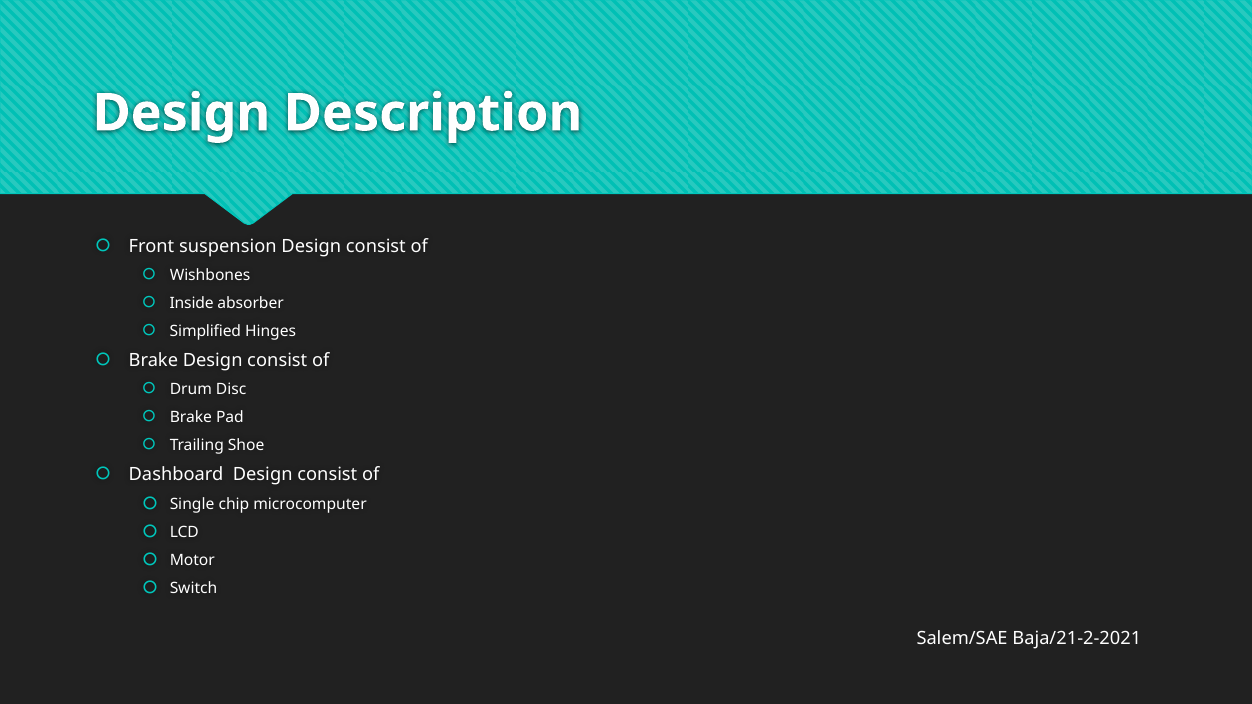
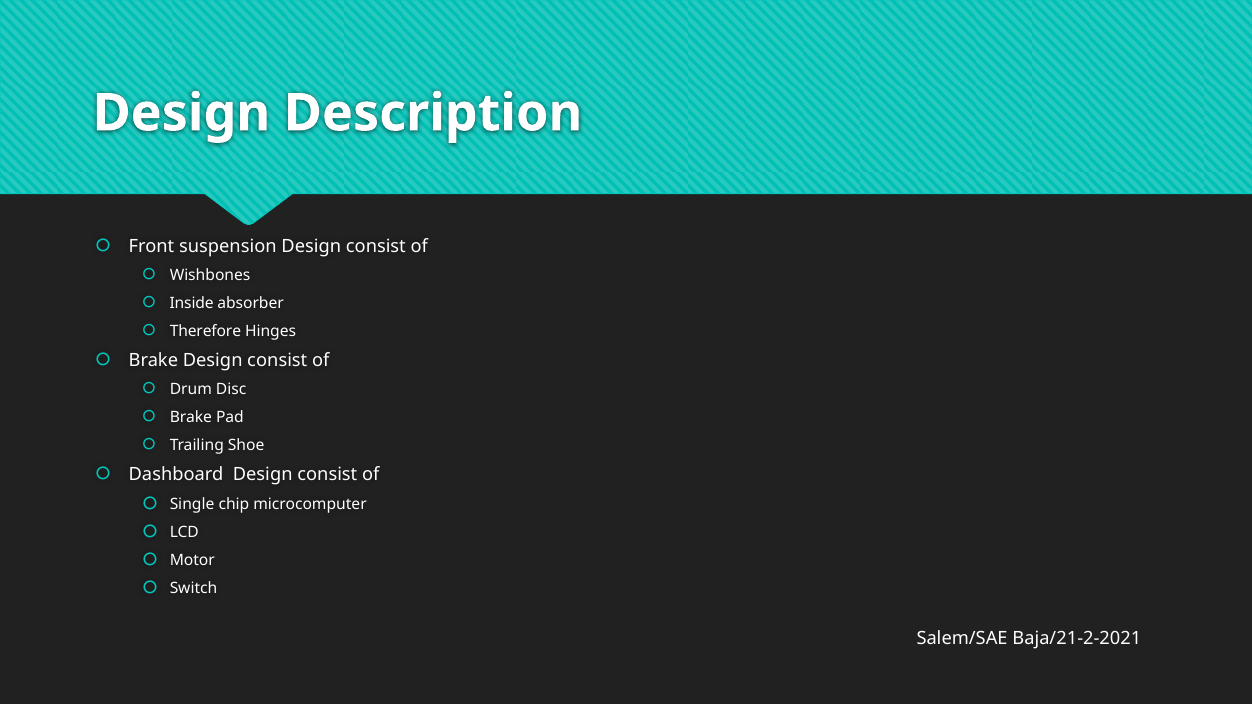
Simplified: Simplified -> Therefore
